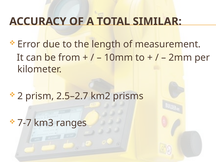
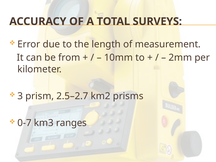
SIMILAR: SIMILAR -> SURVEYS
2: 2 -> 3
7-7: 7-7 -> 0-7
